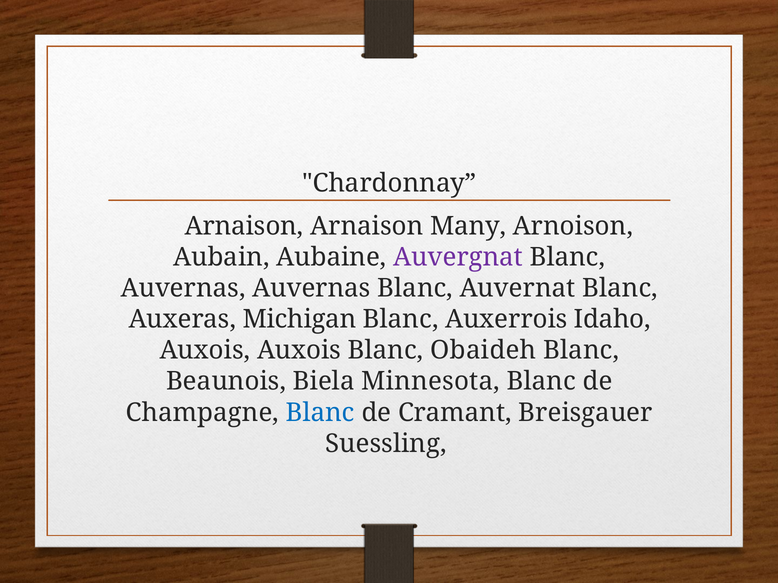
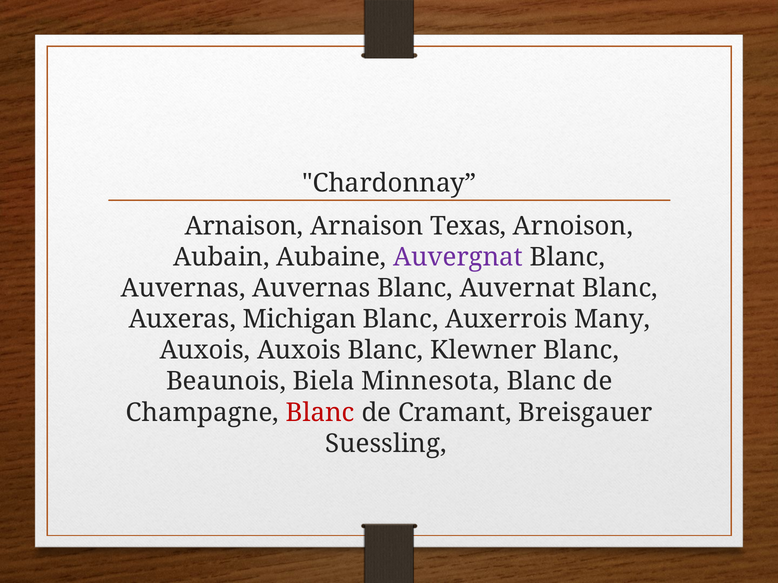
Many: Many -> Texas
Idaho: Idaho -> Many
Obaideh: Obaideh -> Klewner
Blanc at (320, 413) colour: blue -> red
